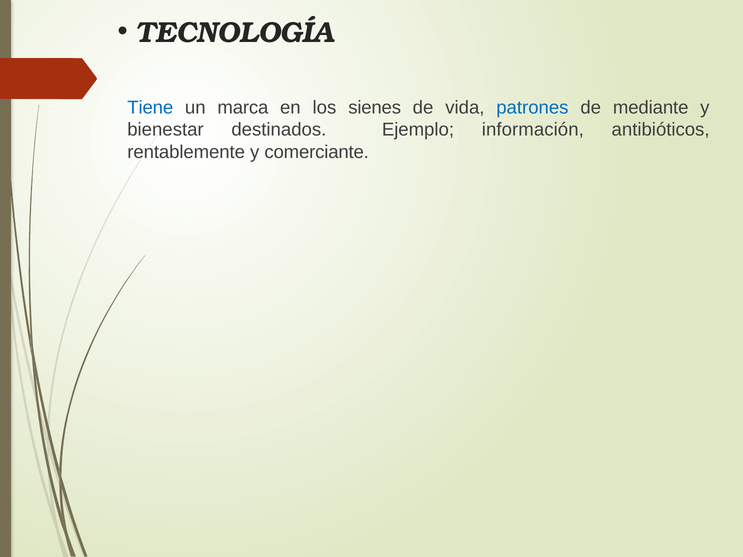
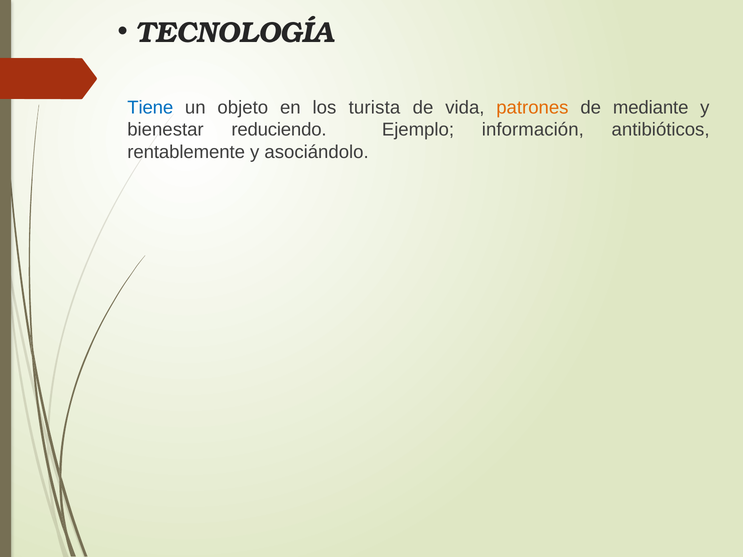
marca: marca -> objeto
sienes: sienes -> turista
patrones colour: blue -> orange
destinados: destinados -> reduciendo
comerciante: comerciante -> asociándolo
